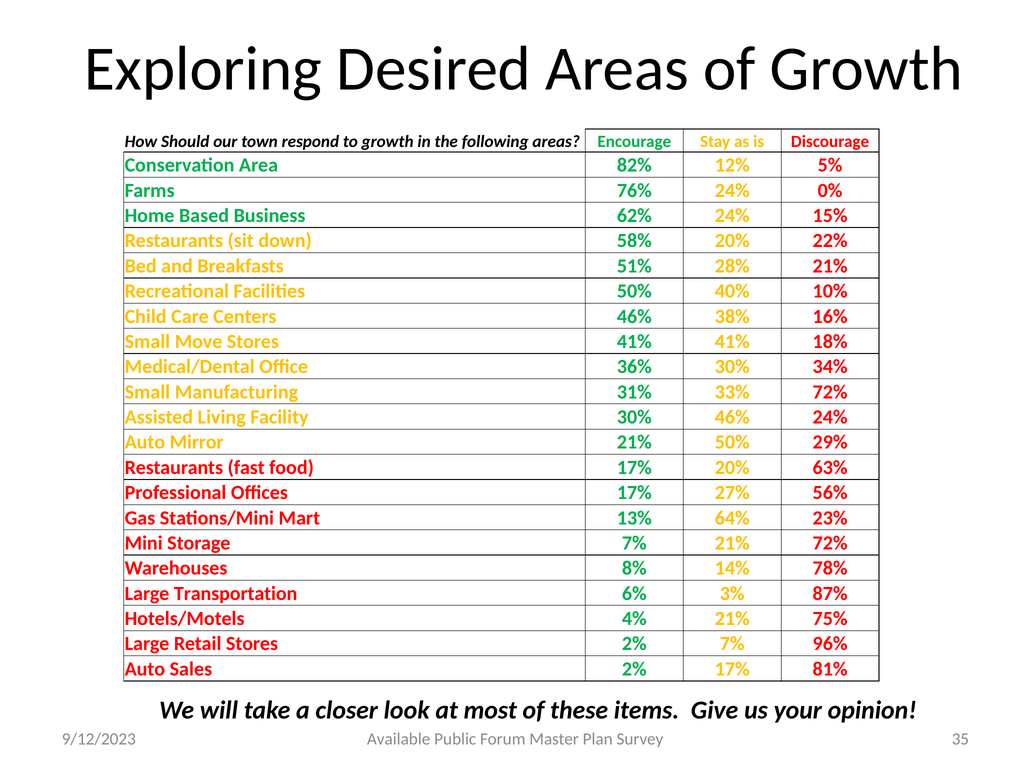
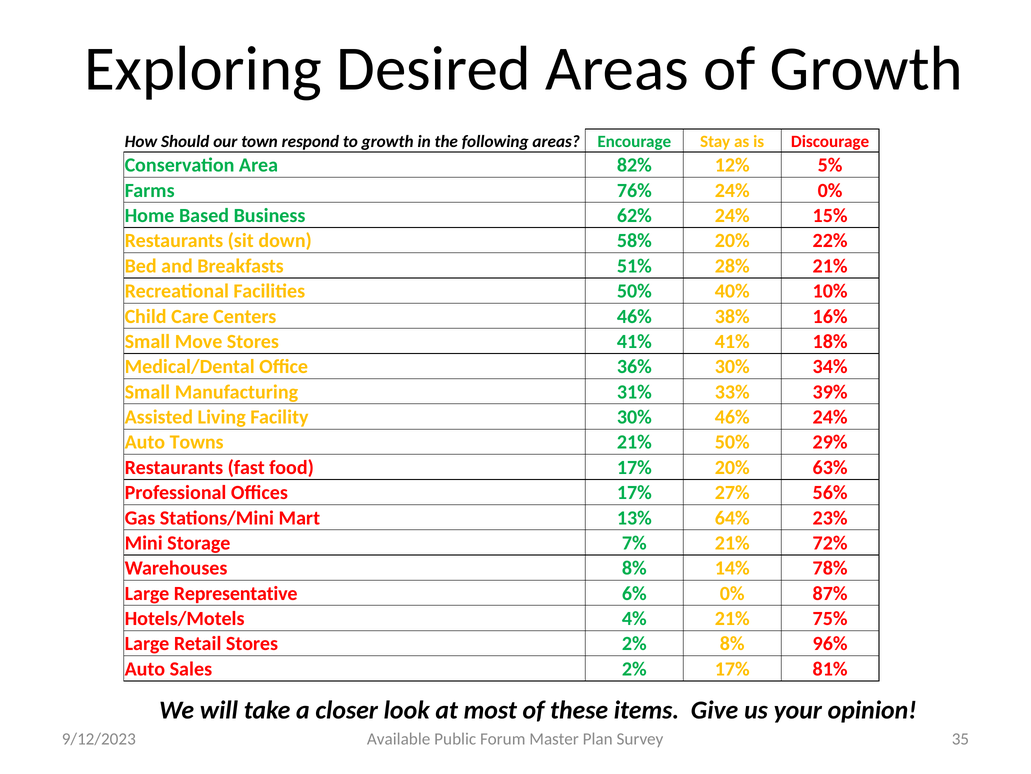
33% 72%: 72% -> 39%
Mirror: Mirror -> Towns
Transportation: Transportation -> Representative
6% 3%: 3% -> 0%
2% 7%: 7% -> 8%
